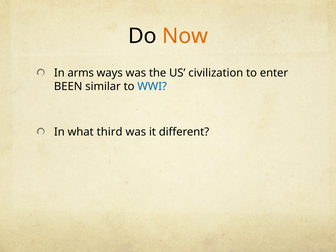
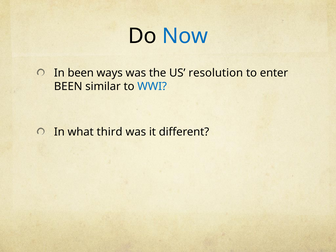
Now colour: orange -> blue
In arms: arms -> been
civilization: civilization -> resolution
